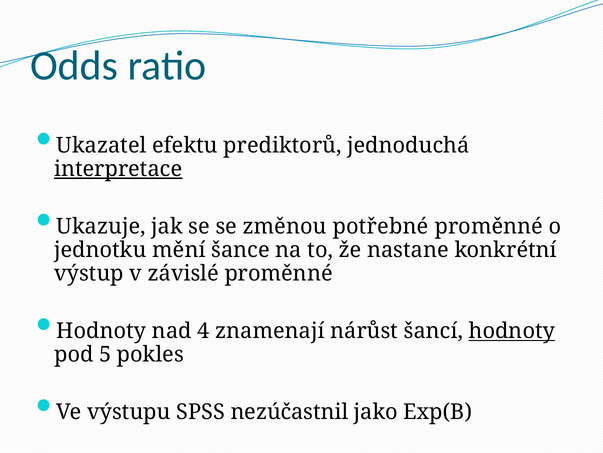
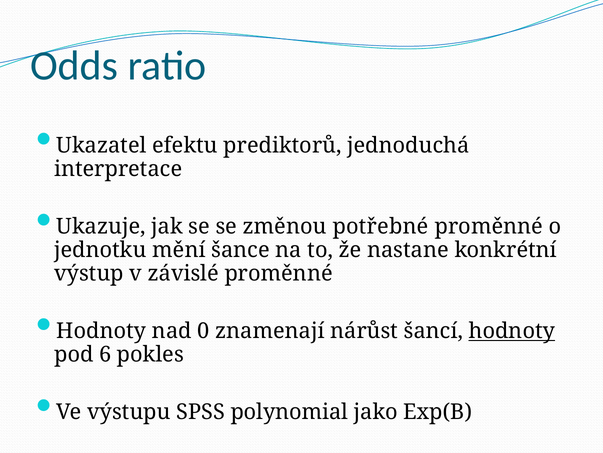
interpretace underline: present -> none
4: 4 -> 0
5: 5 -> 6
nezúčastnil: nezúčastnil -> polynomial
